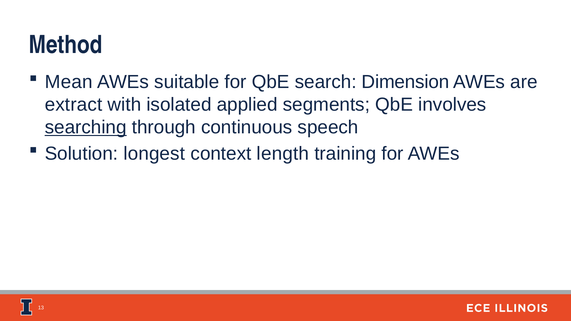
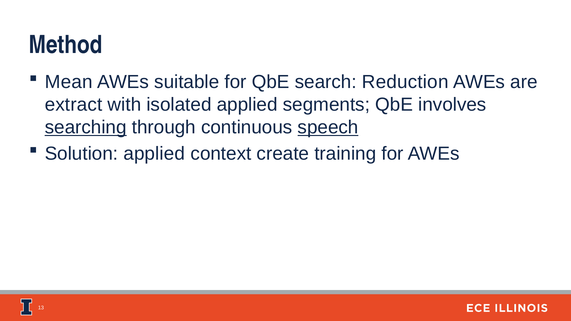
Dimension: Dimension -> Reduction
speech underline: none -> present
Solution longest: longest -> applied
length: length -> create
